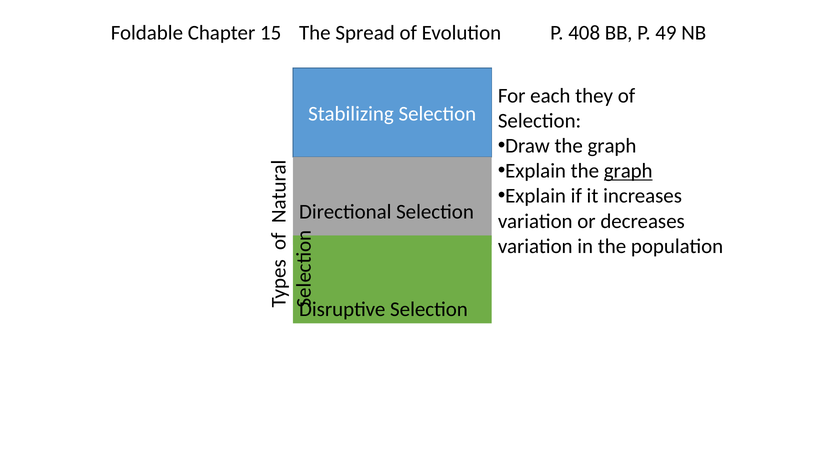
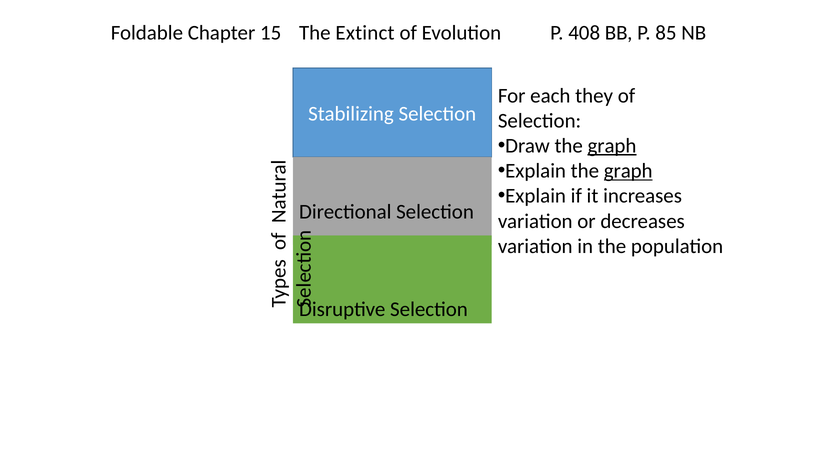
Spread: Spread -> Extinct
49: 49 -> 85
graph at (612, 146) underline: none -> present
